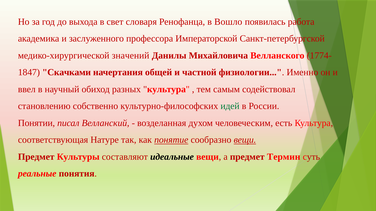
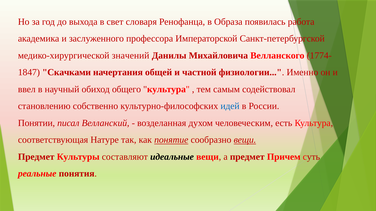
Вошло: Вошло -> Образа
разных: разных -> общего
идей colour: green -> blue
Термин: Термин -> Причем
